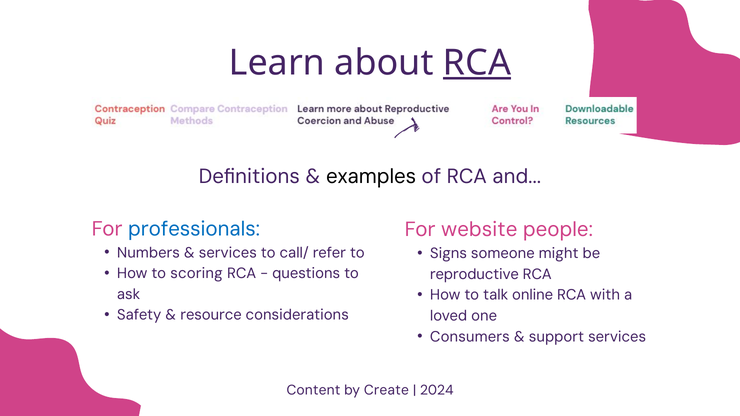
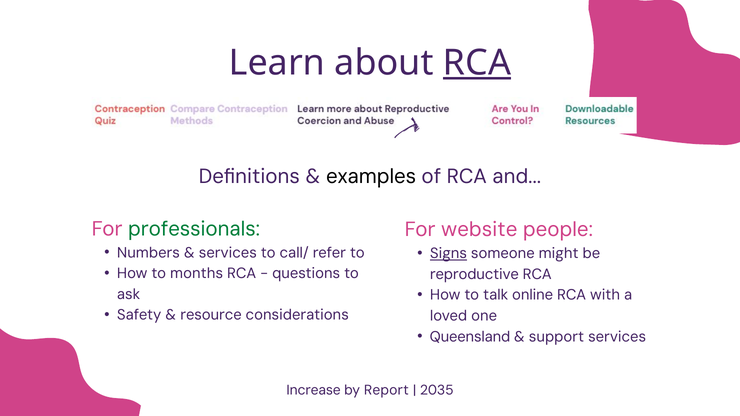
professionals colour: blue -> green
Signs underline: none -> present
scoring: scoring -> months
Consumers: Consumers -> Queensland
Content: Content -> Increase
Create: Create -> Report
2024: 2024 -> 2035
